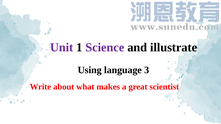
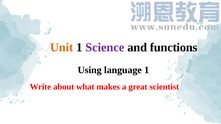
Unit colour: purple -> orange
illustrate: illustrate -> functions
language 3: 3 -> 1
